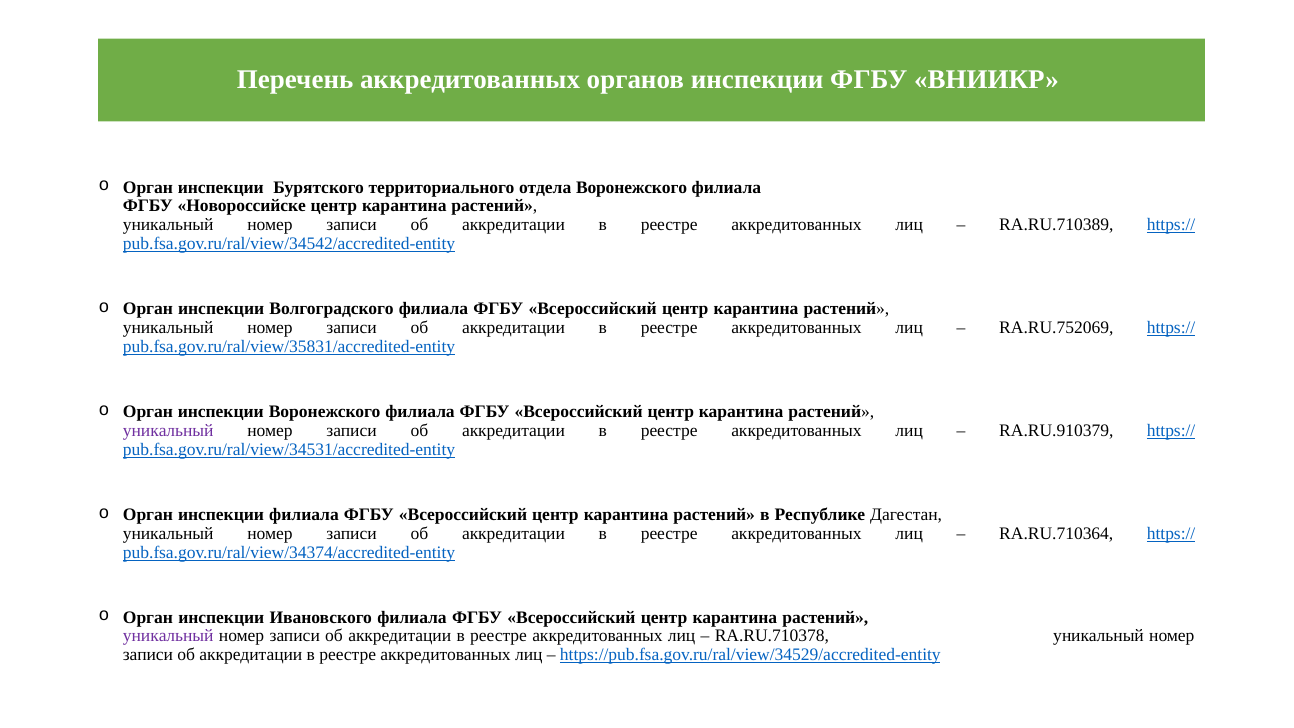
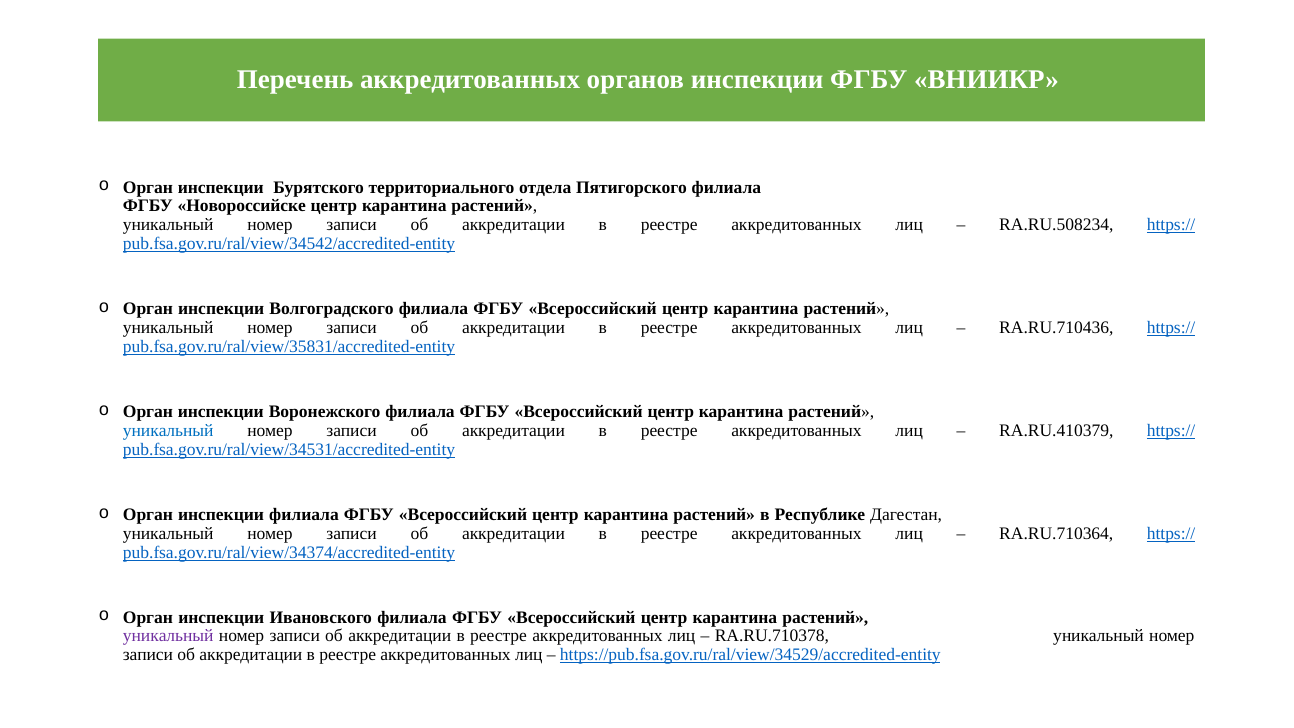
отдела Воронежского: Воронежского -> Пятигорского
RA.RU.710389: RA.RU.710389 -> RA.RU.508234
RA.RU.752069: RA.RU.752069 -> RA.RU.710436
уникальный at (168, 431) colour: purple -> blue
RA.RU.910379: RA.RU.910379 -> RA.RU.410379
